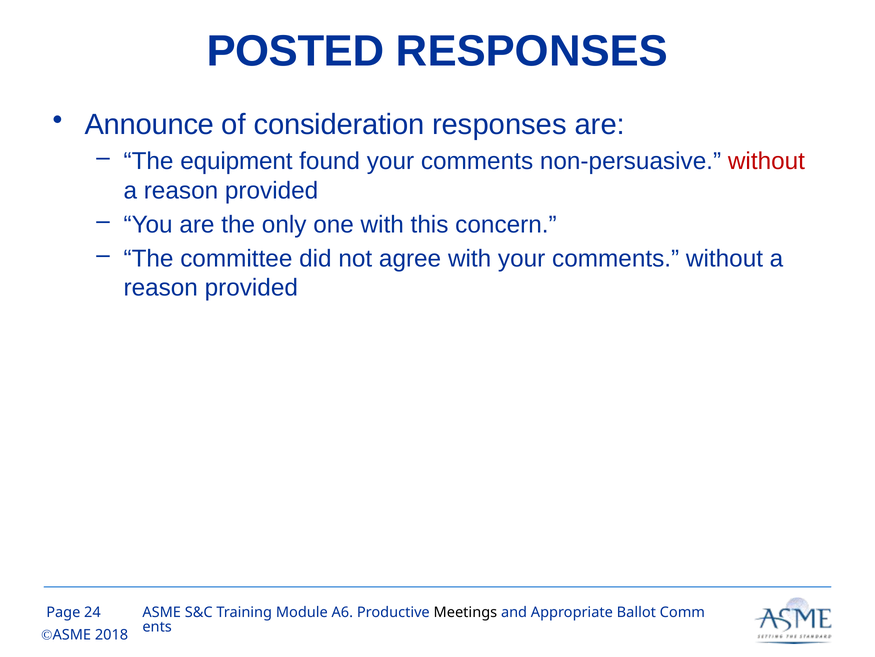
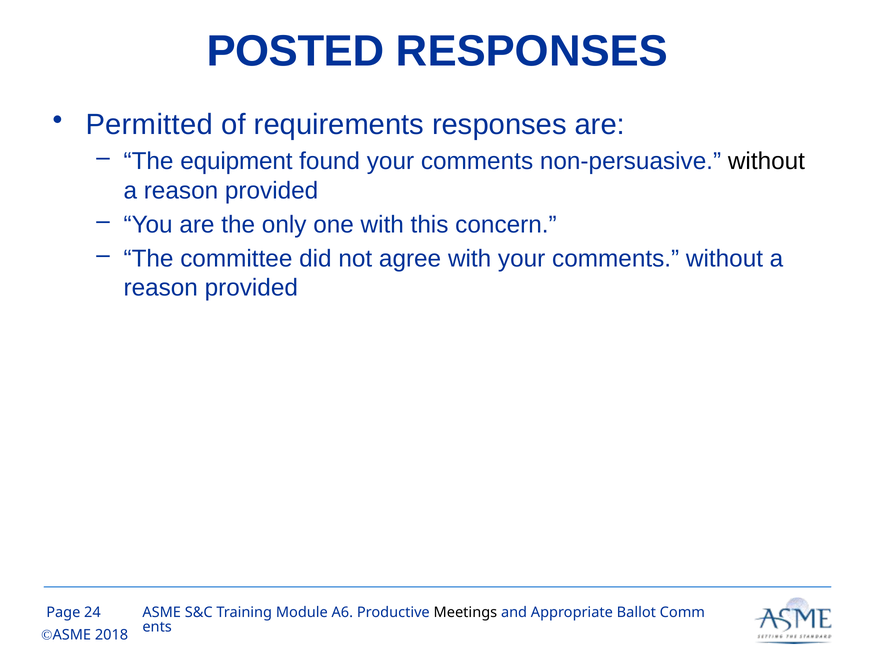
Announce: Announce -> Permitted
consideration: consideration -> requirements
without at (766, 161) colour: red -> black
